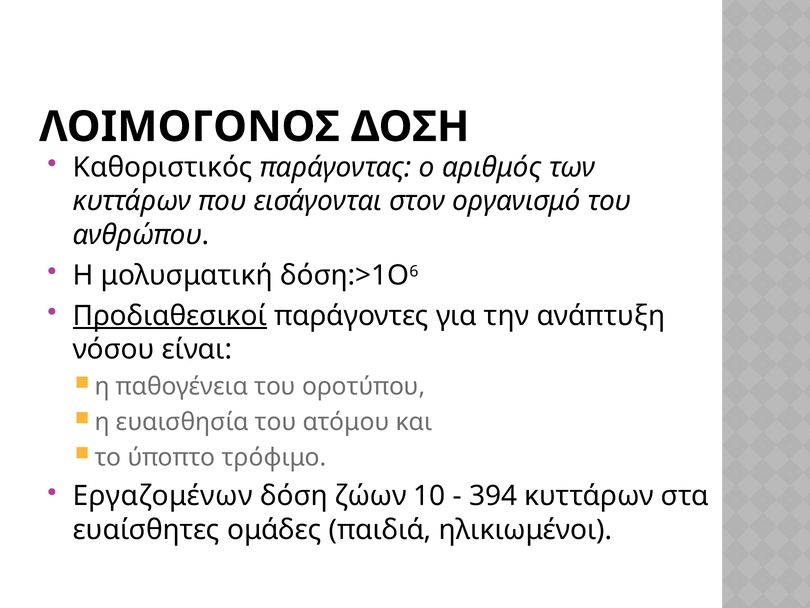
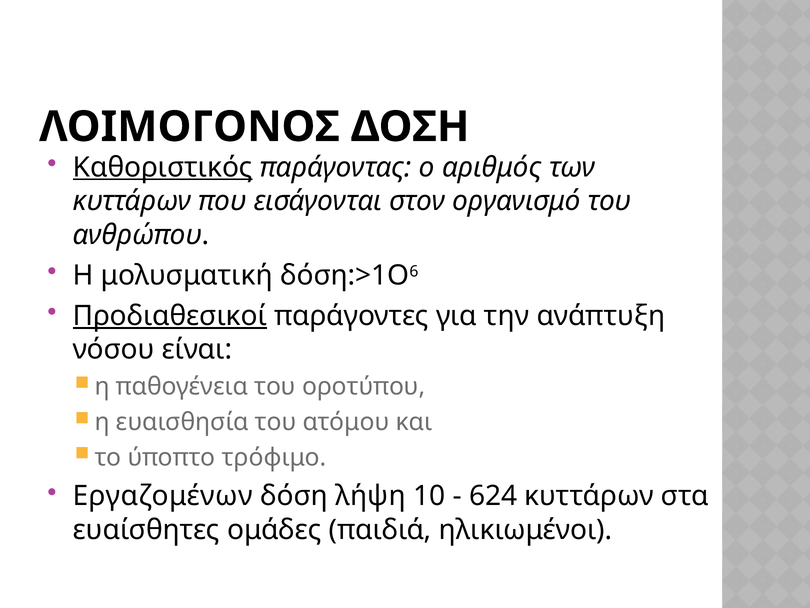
Καθοριστικός underline: none -> present
ζώων: ζώων -> λήψη
394: 394 -> 624
